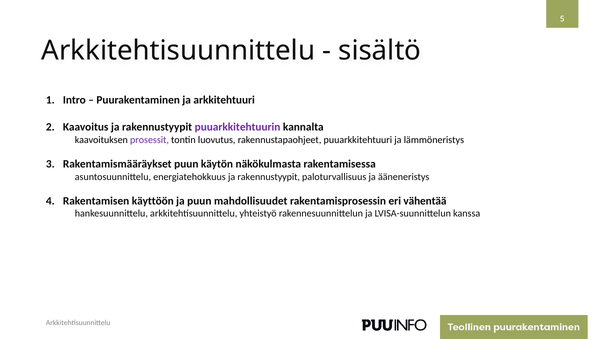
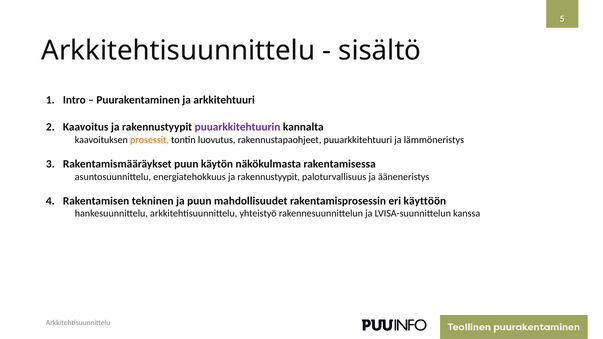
prosessit colour: purple -> orange
käyttöön: käyttöön -> tekninen
vähentää: vähentää -> käyttöön
